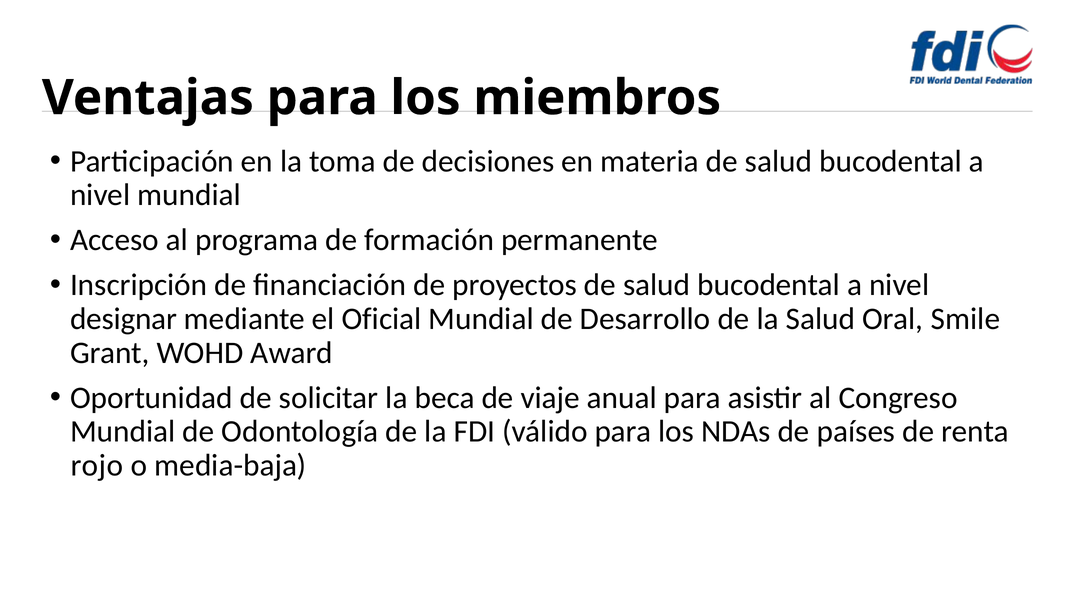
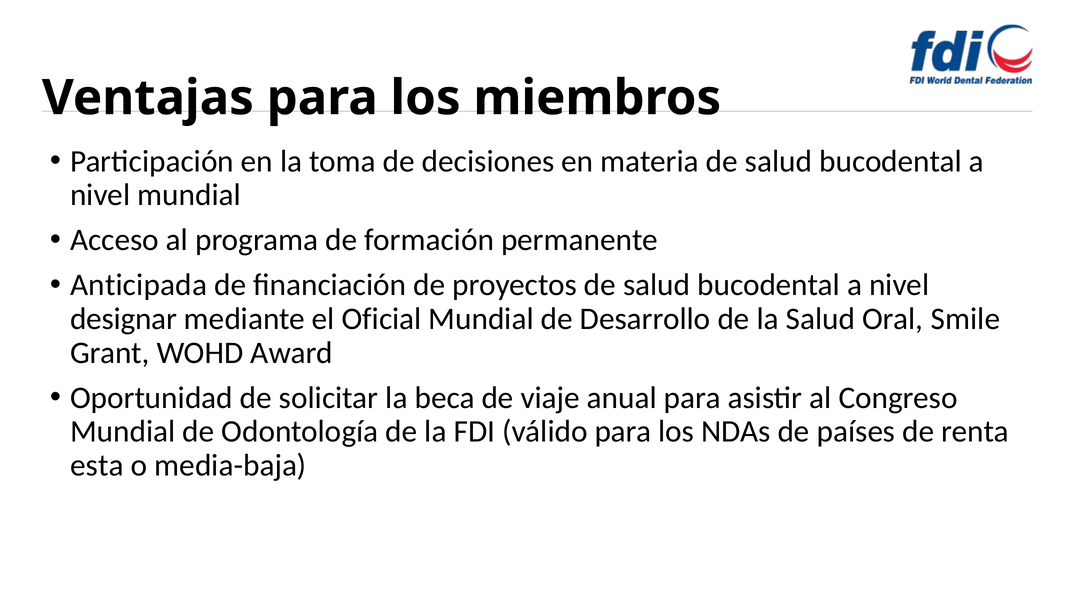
Inscripción: Inscripción -> Anticipada
rojo: rojo -> esta
